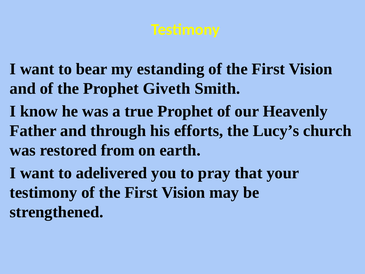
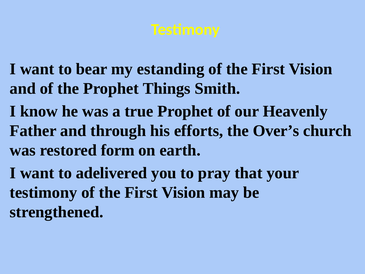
Giveth: Giveth -> Things
Lucy’s: Lucy’s -> Over’s
from: from -> form
